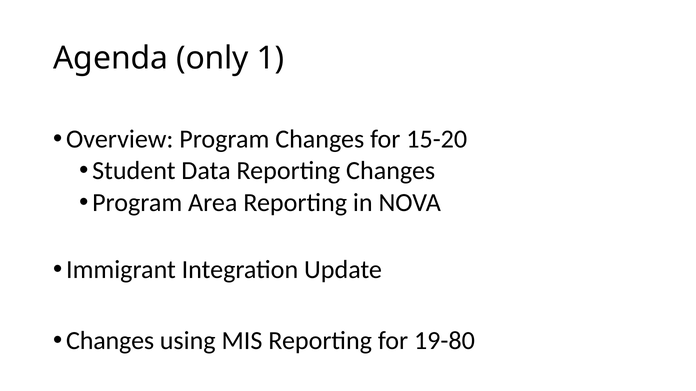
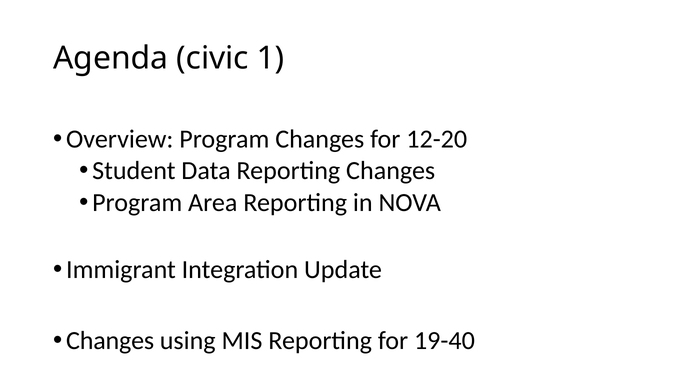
only: only -> civic
15-20: 15-20 -> 12-20
19-80: 19-80 -> 19-40
